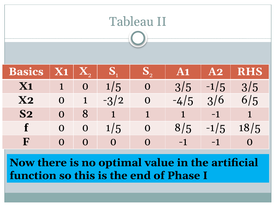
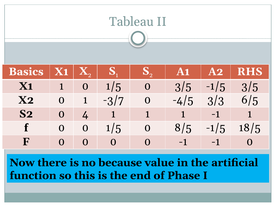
-3/2: -3/2 -> -3/7
3/6: 3/6 -> 3/3
8: 8 -> 4
optimal: optimal -> because
